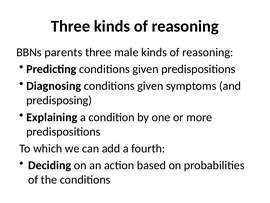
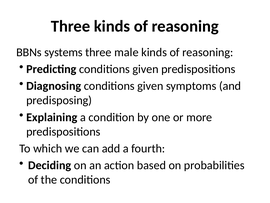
parents: parents -> systems
